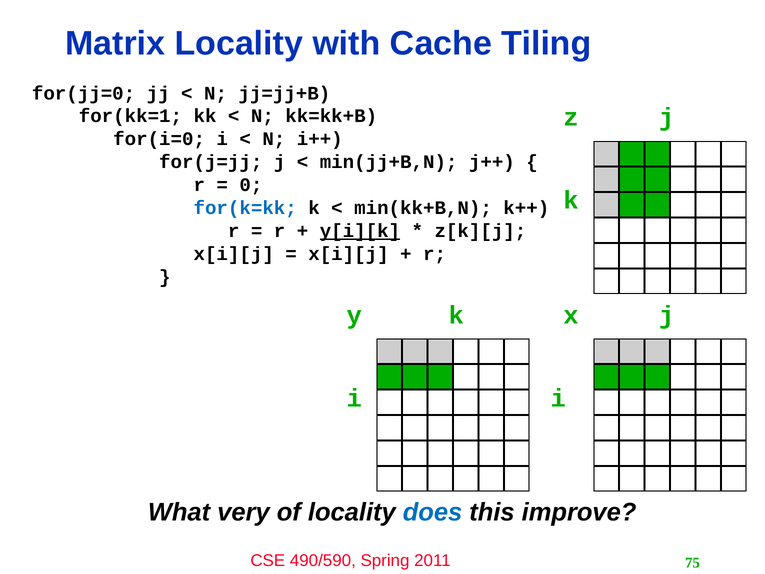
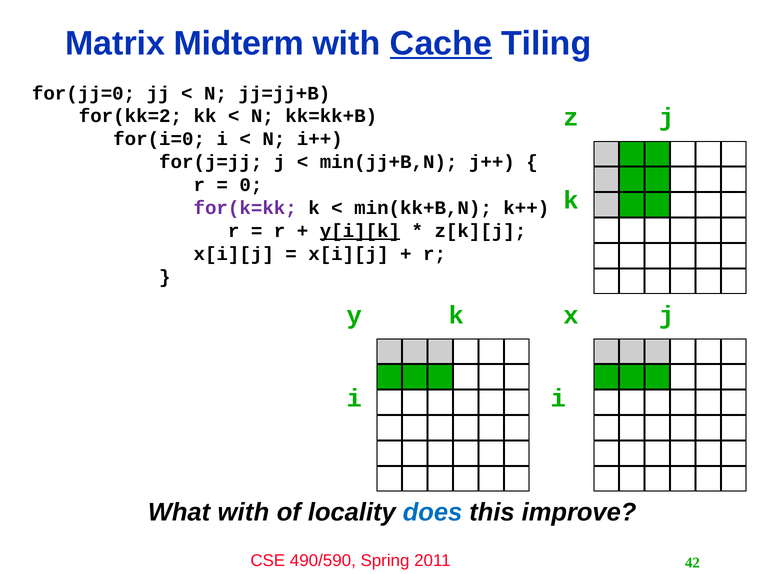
Matrix Locality: Locality -> Midterm
Cache underline: none -> present
for(kk=1: for(kk=1 -> for(kk=2
for(k=kk colour: blue -> purple
What very: very -> with
75: 75 -> 42
